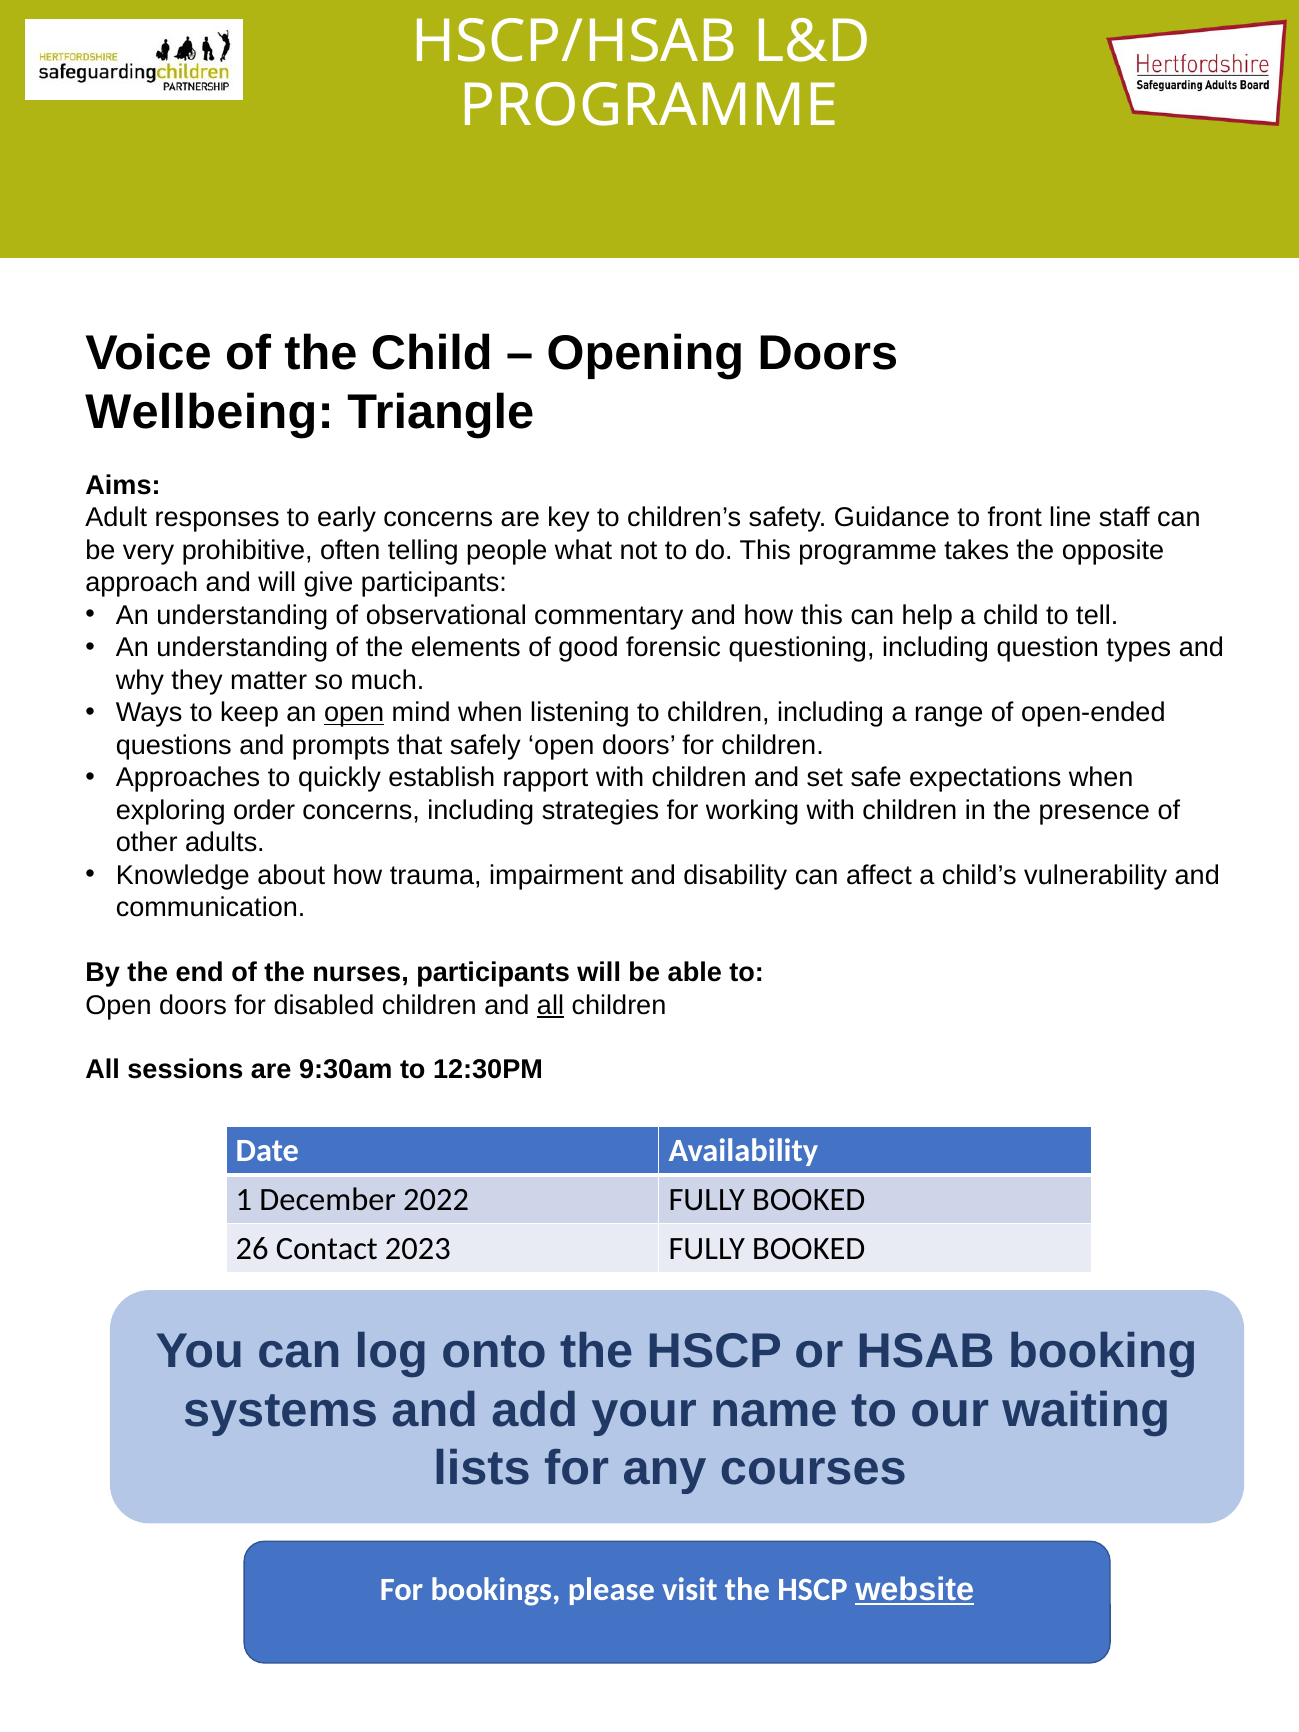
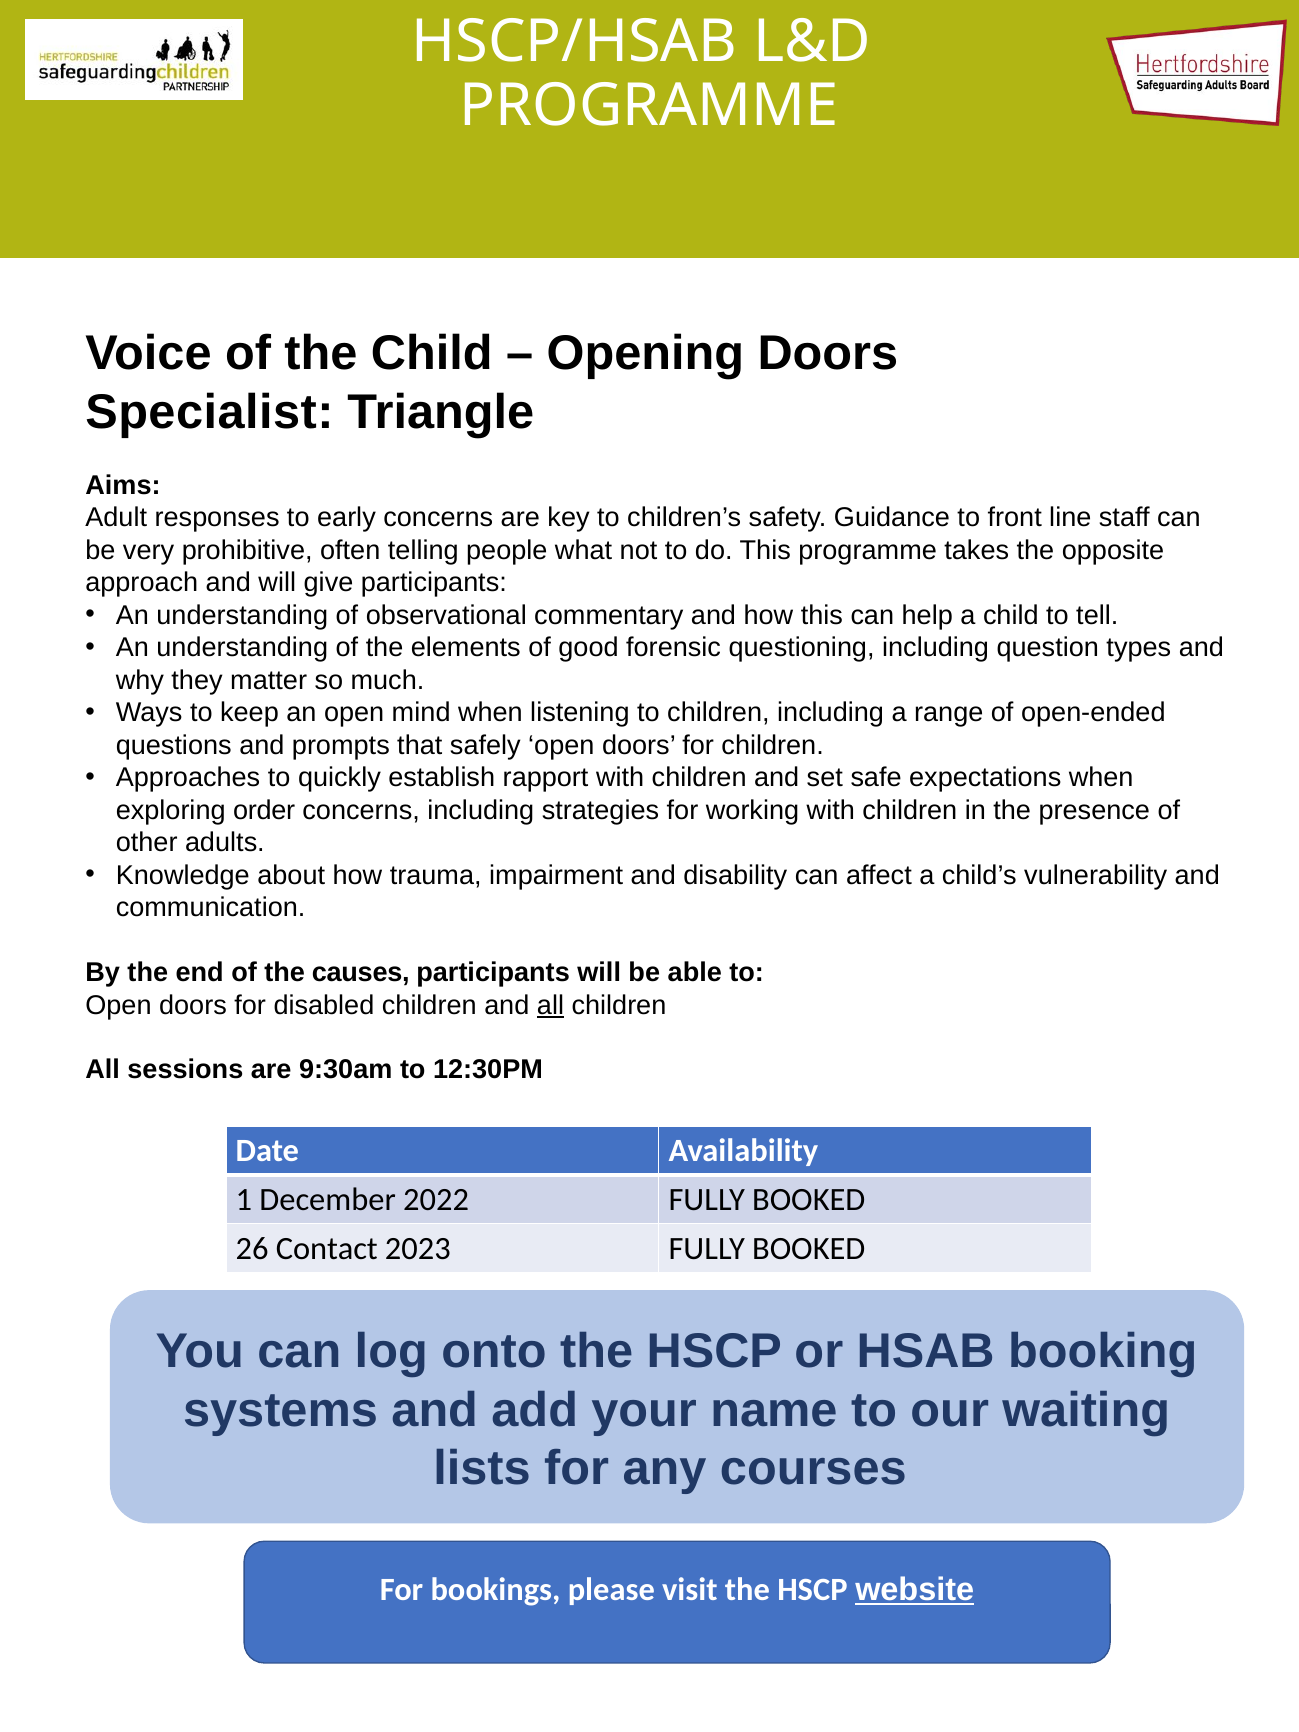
Wellbeing: Wellbeing -> Specialist
open at (354, 713) underline: present -> none
nurses: nurses -> causes
